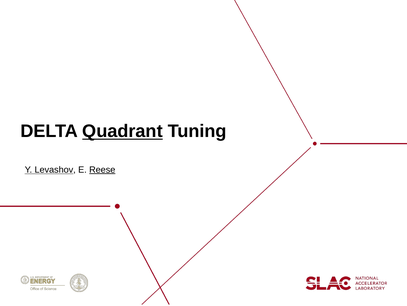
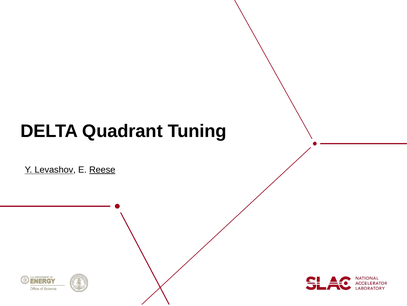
Quadrant underline: present -> none
